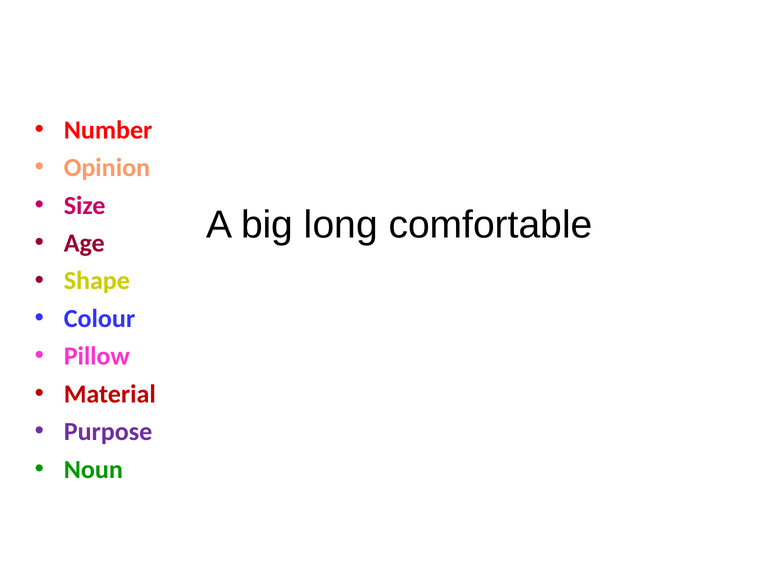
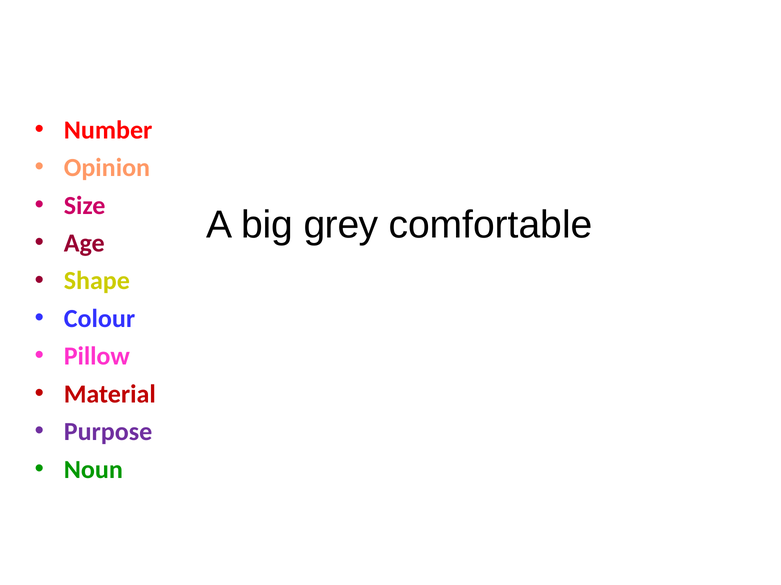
long: long -> grey
